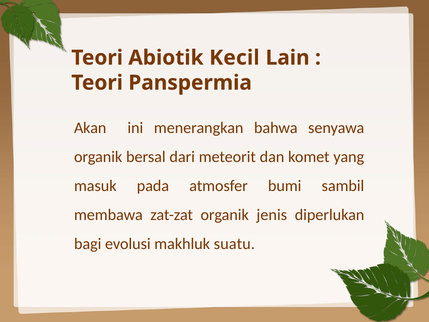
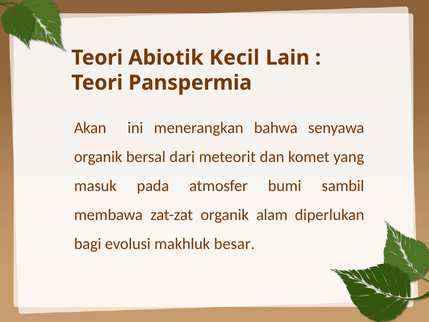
jenis: jenis -> alam
suatu: suatu -> besar
